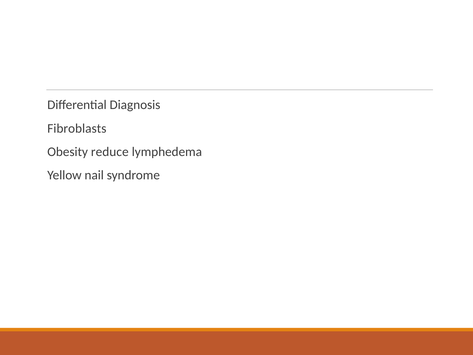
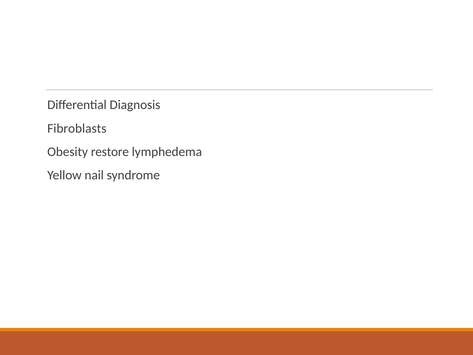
reduce: reduce -> restore
